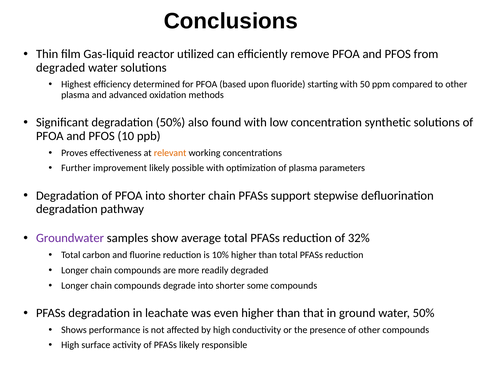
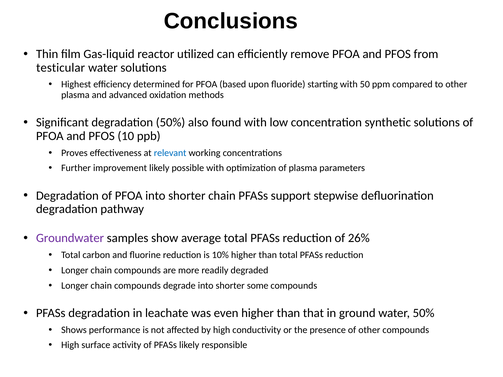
degraded at (61, 68): degraded -> testicular
relevant colour: orange -> blue
32%: 32% -> 26%
